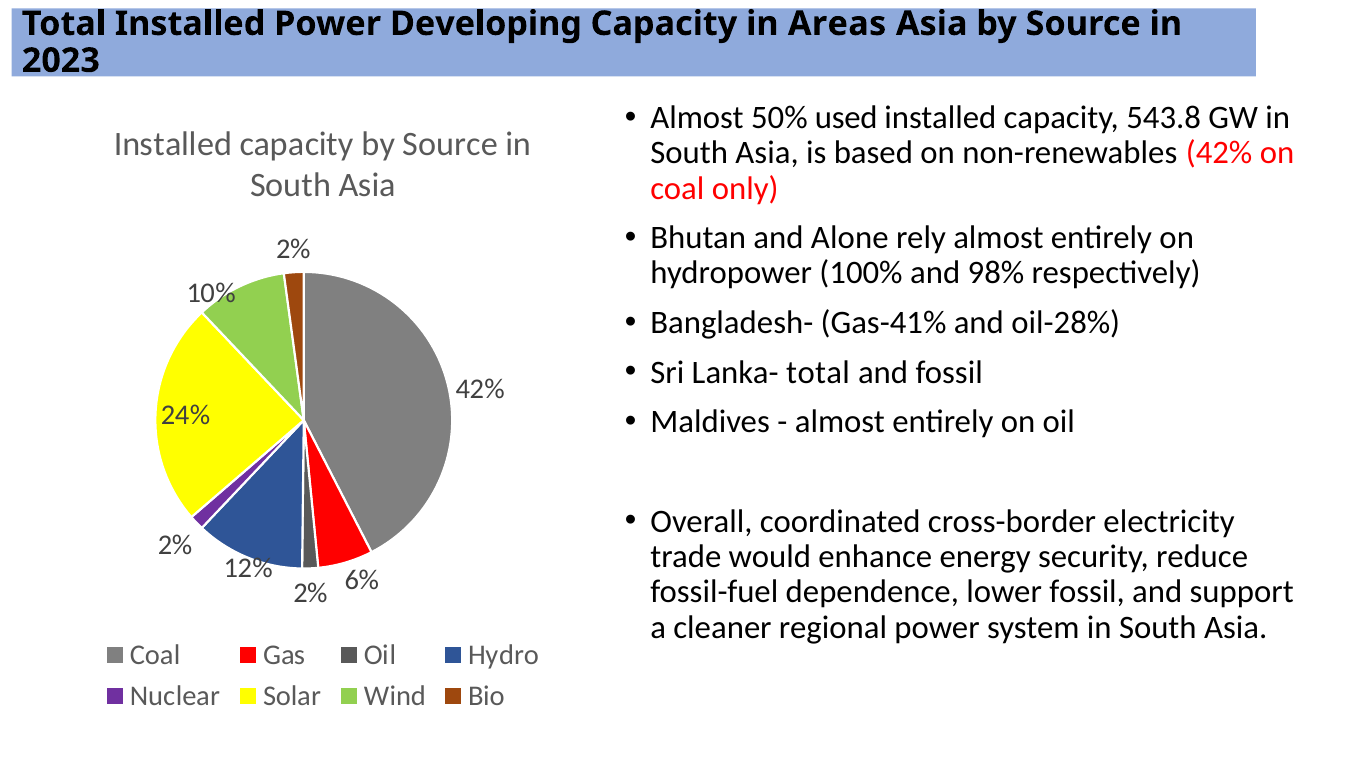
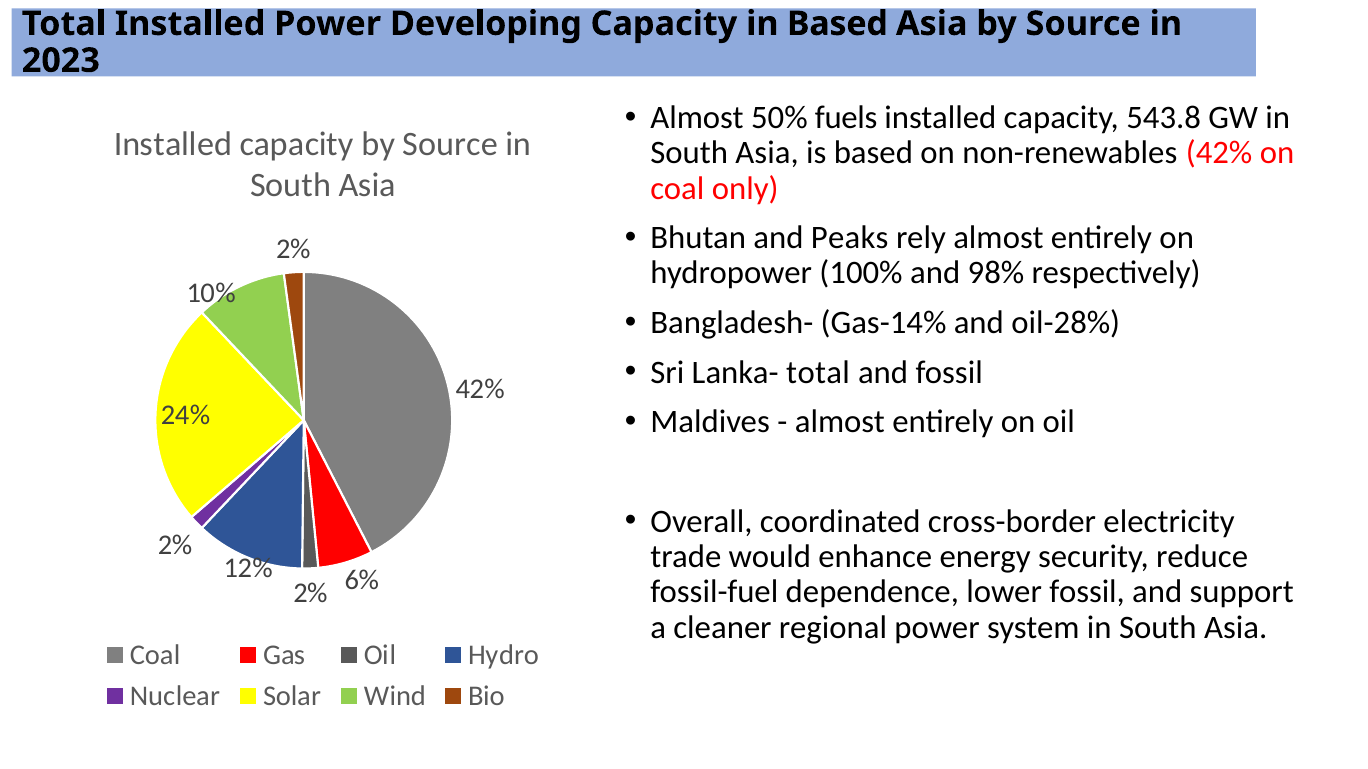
in Areas: Areas -> Based
used: used -> fuels
Alone: Alone -> Peaks
Gas-41%: Gas-41% -> Gas-14%
